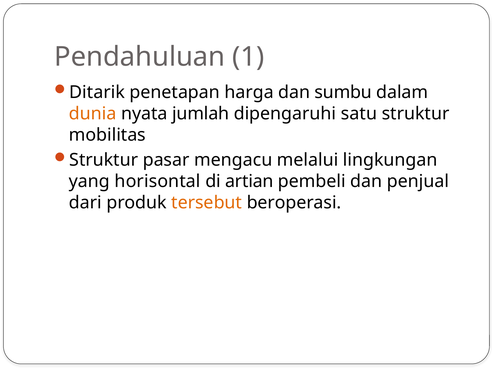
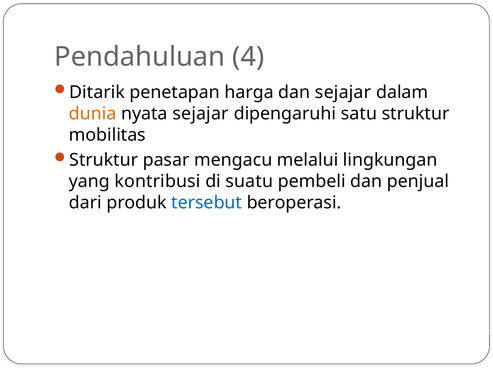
1: 1 -> 4
dan sumbu: sumbu -> sejajar
nyata jumlah: jumlah -> sejajar
horisontal: horisontal -> kontribusi
artian: artian -> suatu
tersebut colour: orange -> blue
